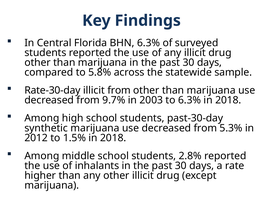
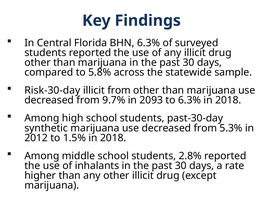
Rate-30-day: Rate-30-day -> Risk-30-day
2003: 2003 -> 2093
